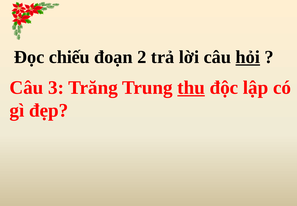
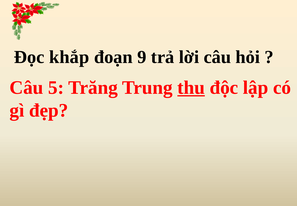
chiếu: chiếu -> khắp
2: 2 -> 9
hỏi underline: present -> none
3: 3 -> 5
